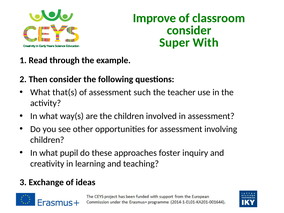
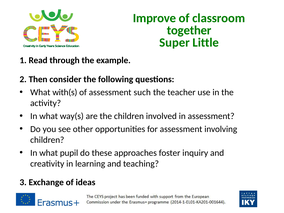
consider at (189, 30): consider -> together
With: With -> Little
that(s: that(s -> with(s
